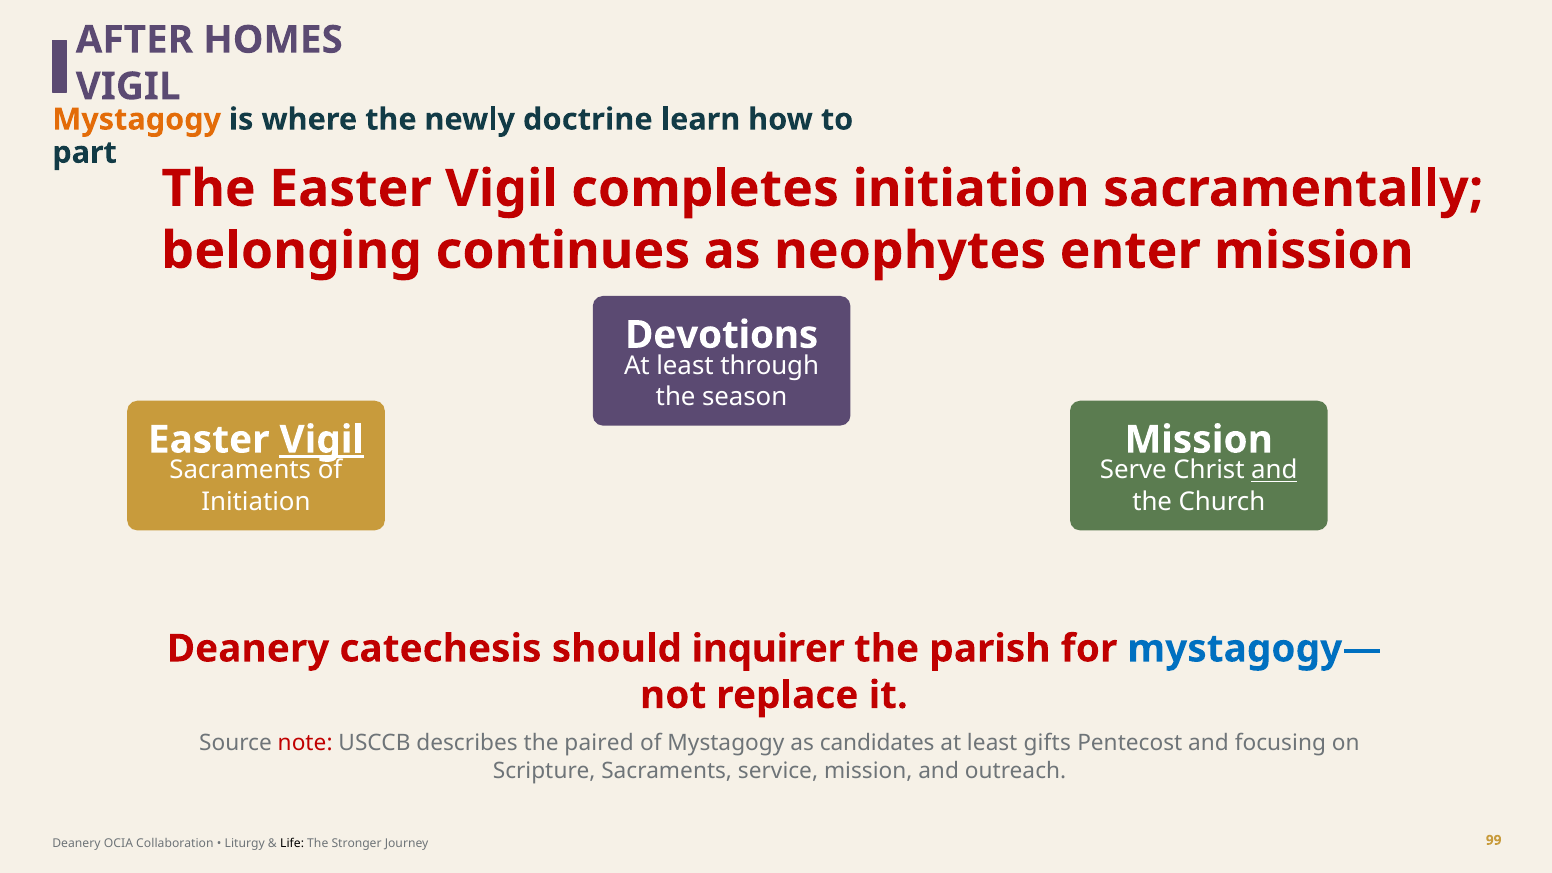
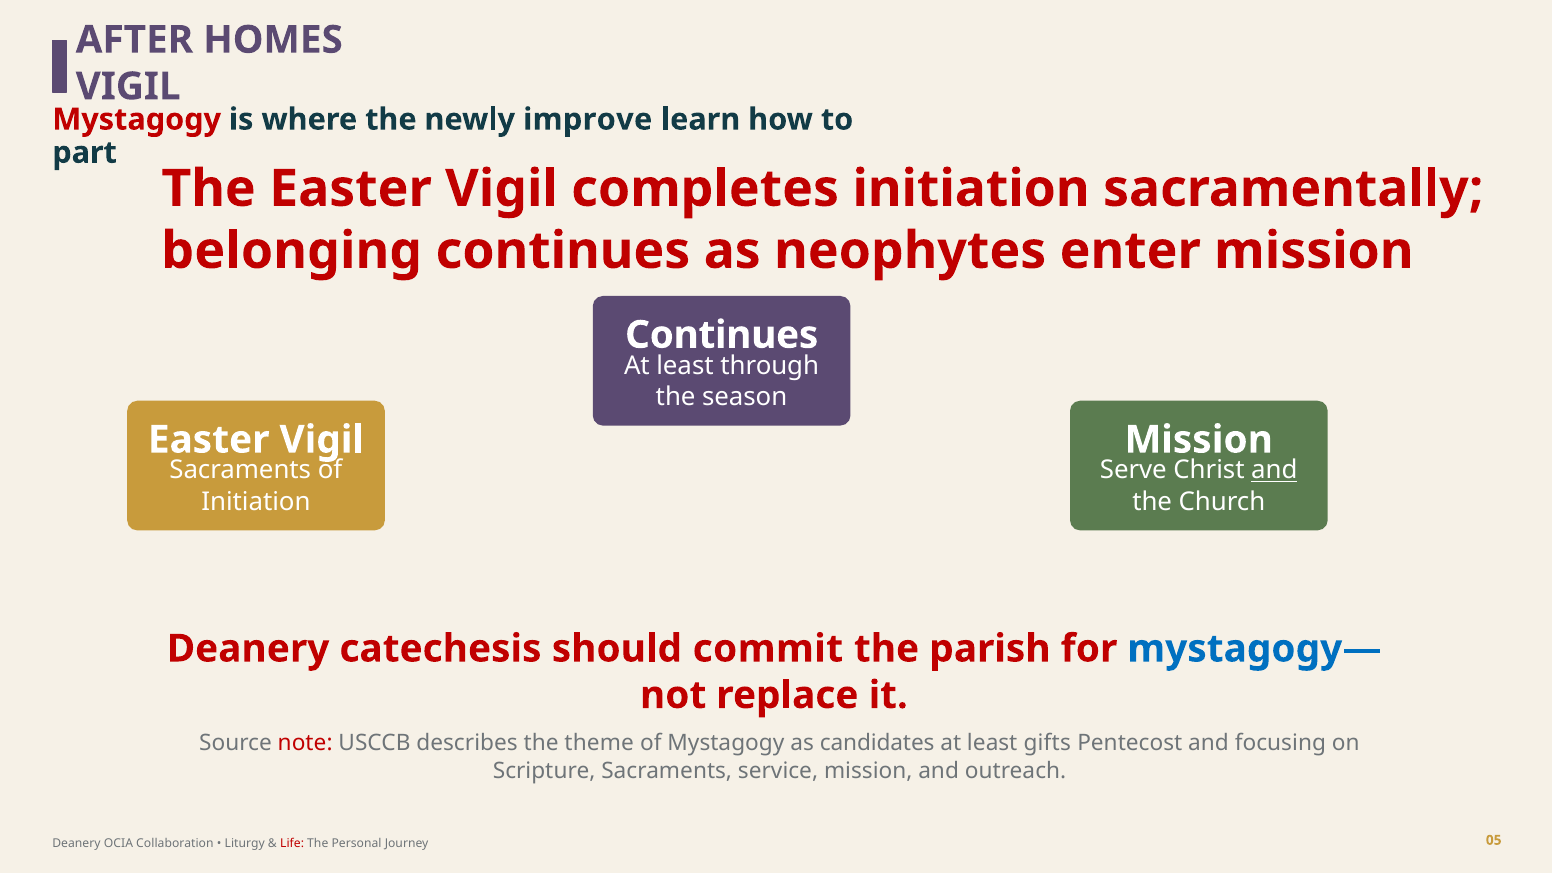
Mystagogy at (137, 119) colour: orange -> red
doctrine: doctrine -> improve
Devotions at (722, 335): Devotions -> Continues
Vigil at (322, 440) underline: present -> none
inquirer: inquirer -> commit
paired: paired -> theme
Life colour: black -> red
Stronger: Stronger -> Personal
99: 99 -> 05
